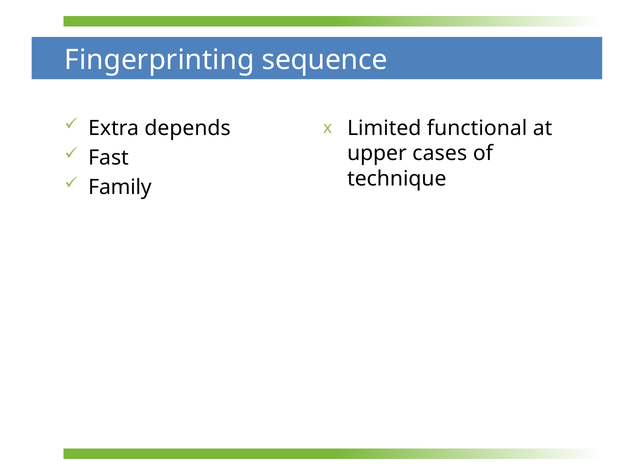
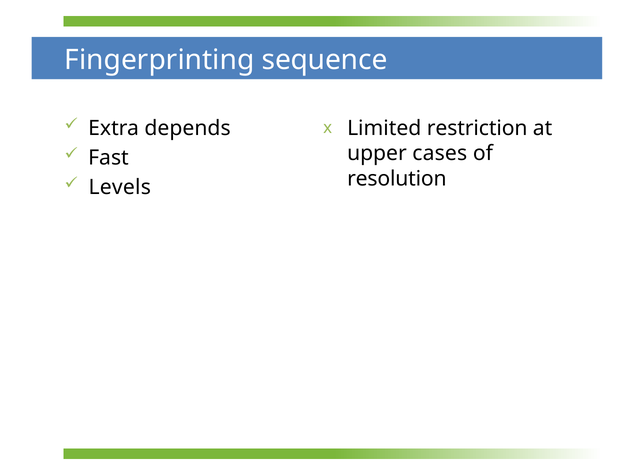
functional: functional -> restriction
technique: technique -> resolution
Family: Family -> Levels
